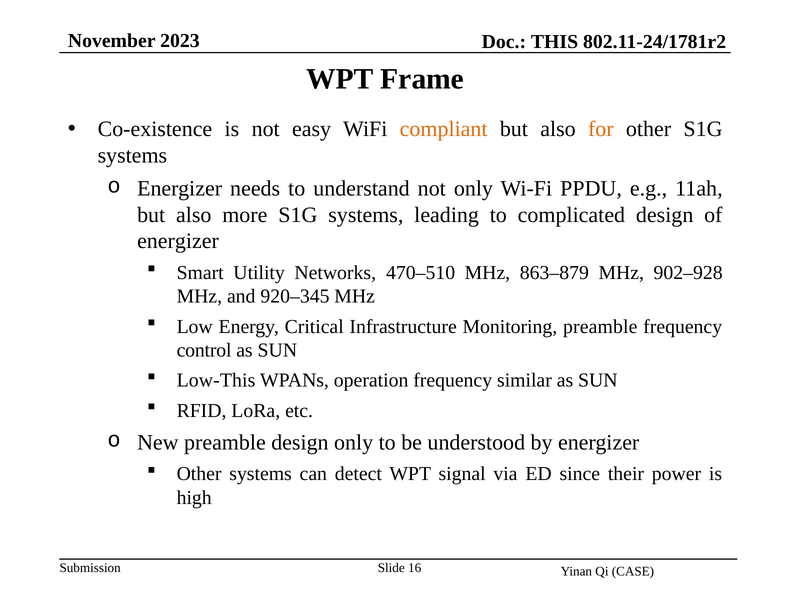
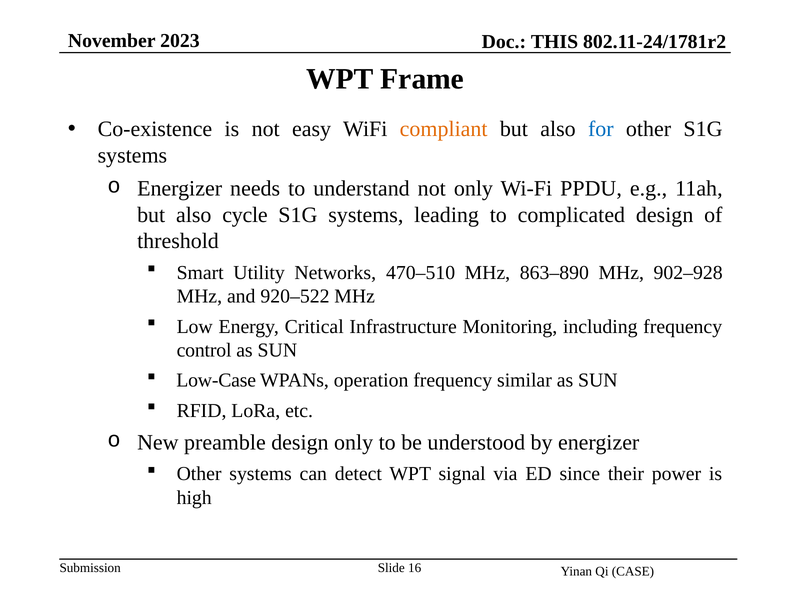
for colour: orange -> blue
more: more -> cycle
energizer at (178, 241): energizer -> threshold
863–879: 863–879 -> 863–890
920–345: 920–345 -> 920–522
Monitoring preamble: preamble -> including
Low-This: Low-This -> Low-Case
